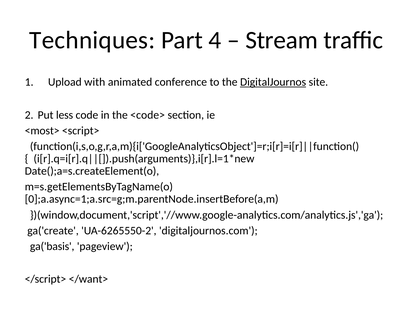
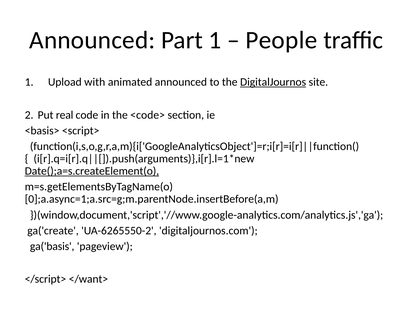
Techniques at (92, 40): Techniques -> Announced
Part 4: 4 -> 1
Stream: Stream -> People
animated conference: conference -> announced
less: less -> real
<most>: <most> -> <basis>
Date();a=s.createElement(o underline: none -> present
